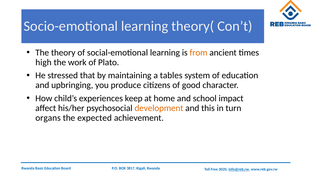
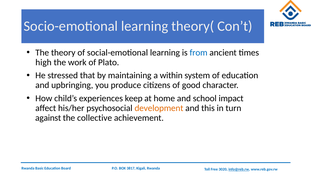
from colour: orange -> blue
tables: tables -> within
organs: organs -> against
expected: expected -> collective
